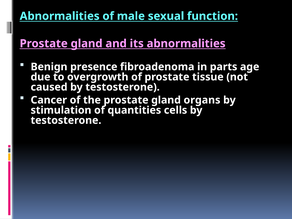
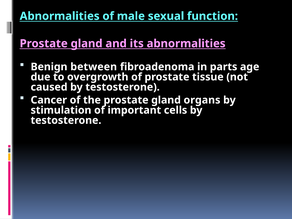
presence: presence -> between
quantities: quantities -> important
